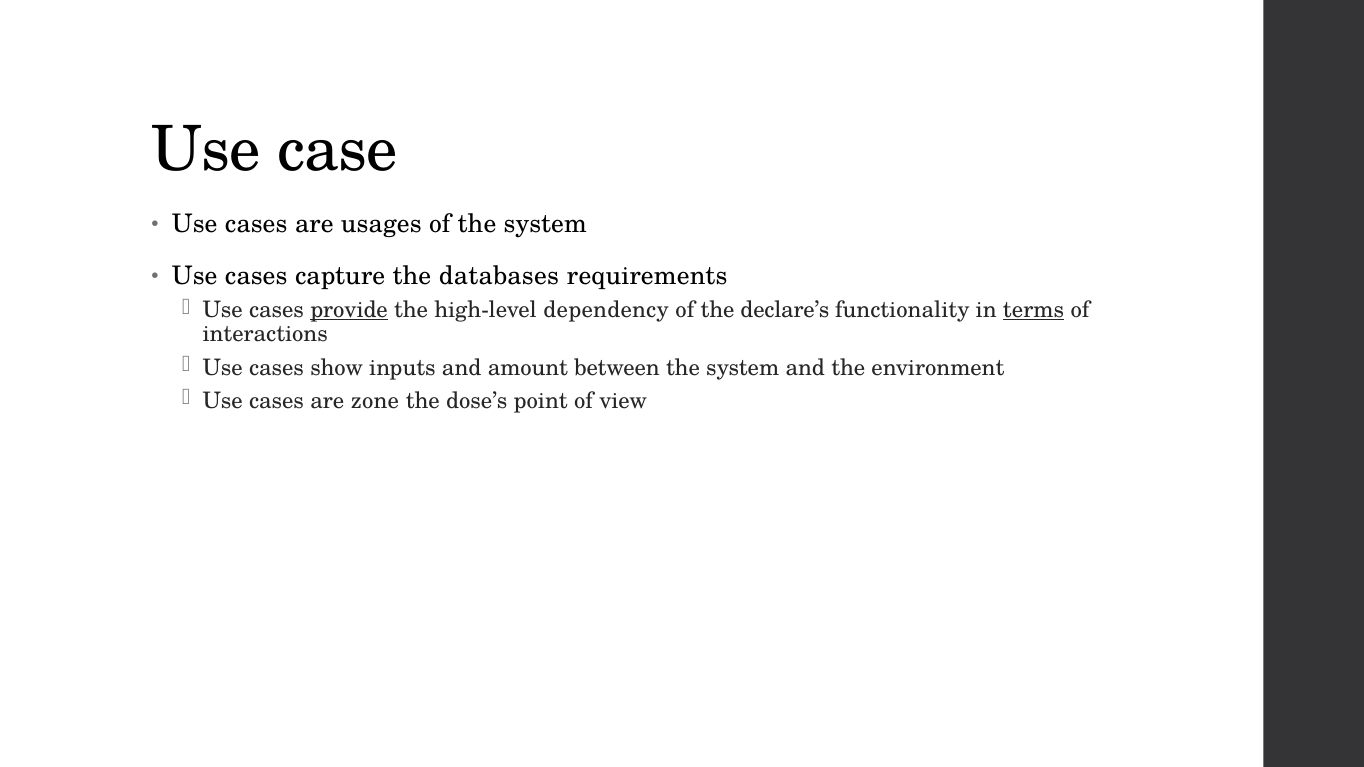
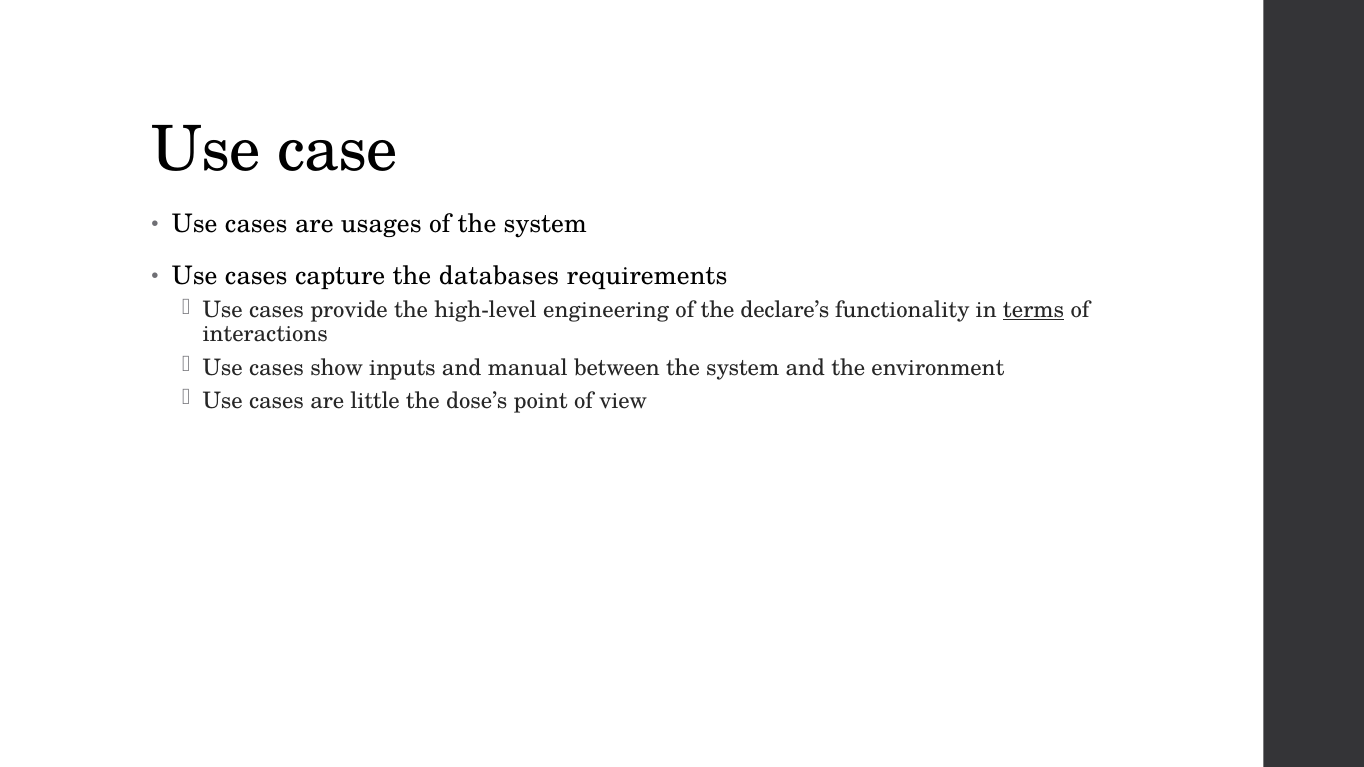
provide underline: present -> none
dependency: dependency -> engineering
amount: amount -> manual
zone: zone -> little
